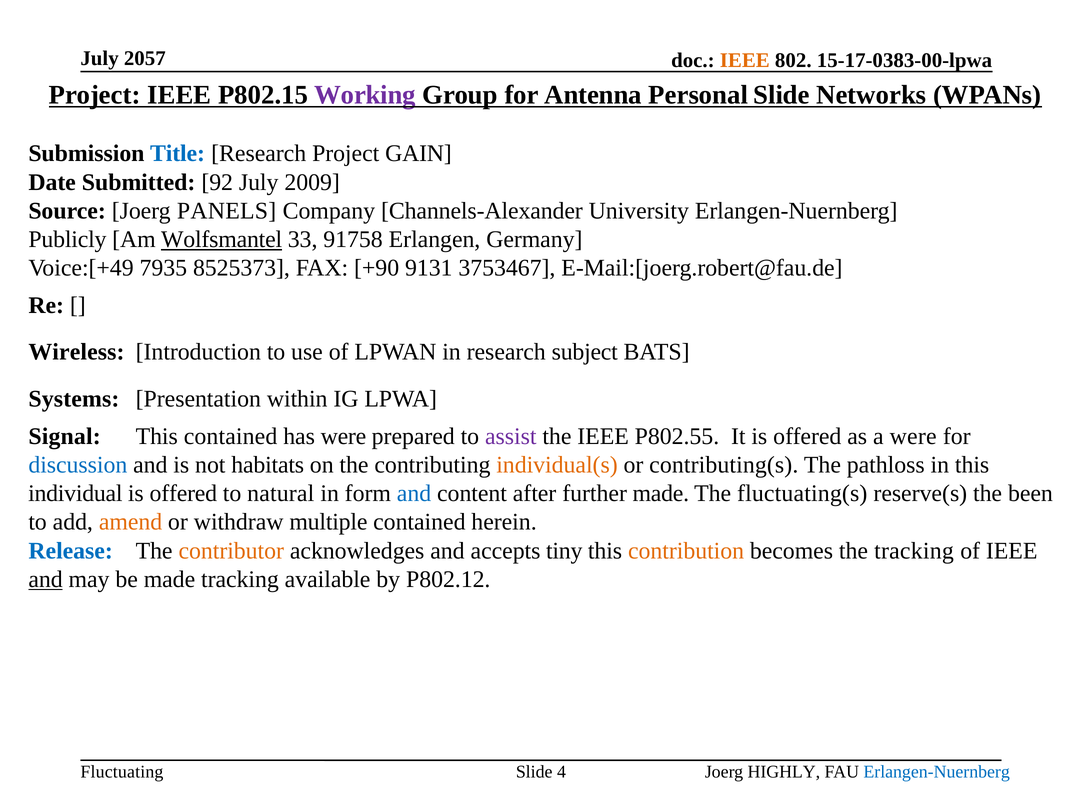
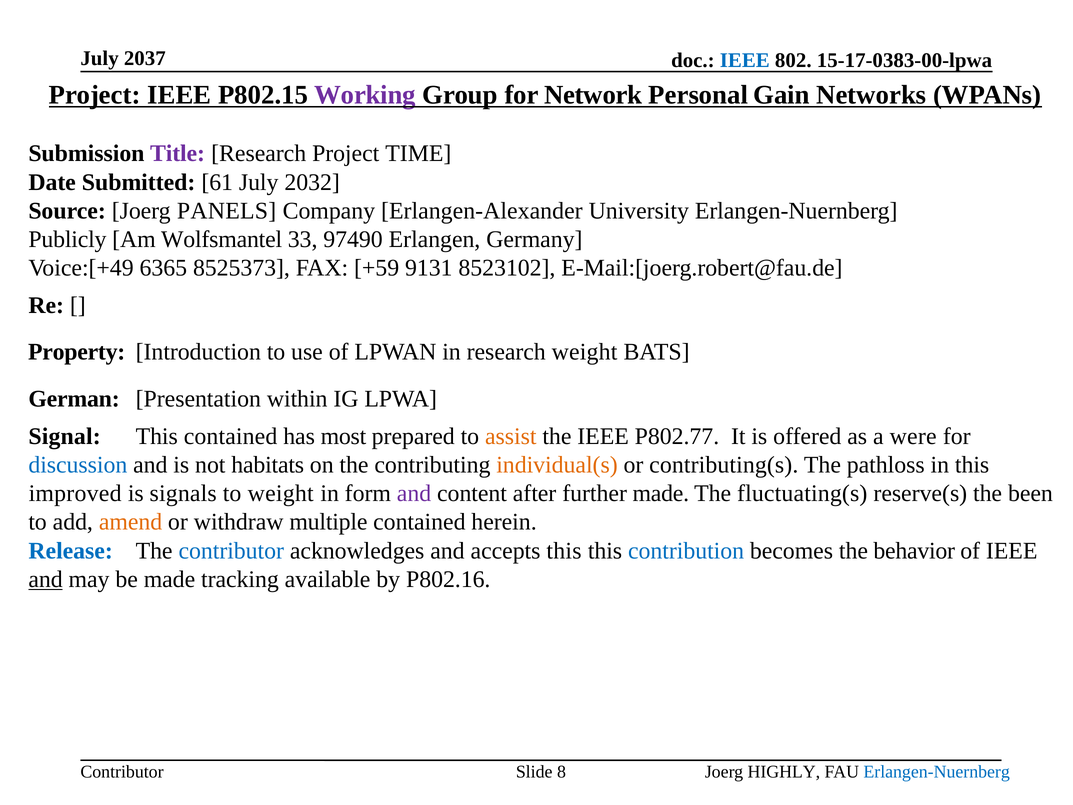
2057: 2057 -> 2037
IEEE at (745, 60) colour: orange -> blue
Antenna: Antenna -> Network
Personal Slide: Slide -> Gain
Title colour: blue -> purple
GAIN: GAIN -> TIME
92: 92 -> 61
2009: 2009 -> 2032
Channels-Alexander: Channels-Alexander -> Erlangen-Alexander
Wolfsmantel underline: present -> none
91758: 91758 -> 97490
7935: 7935 -> 6365
+90: +90 -> +59
3753467: 3753467 -> 8523102
Wireless: Wireless -> Property
research subject: subject -> weight
Systems: Systems -> German
has were: were -> most
assist colour: purple -> orange
P802.55: P802.55 -> P802.77
individual: individual -> improved
offered at (183, 493): offered -> signals
to natural: natural -> weight
and at (414, 493) colour: blue -> purple
contributor at (231, 550) colour: orange -> blue
accepts tiny: tiny -> this
contribution colour: orange -> blue
the tracking: tracking -> behavior
P802.12: P802.12 -> P802.16
Fluctuating at (122, 772): Fluctuating -> Contributor
4: 4 -> 8
